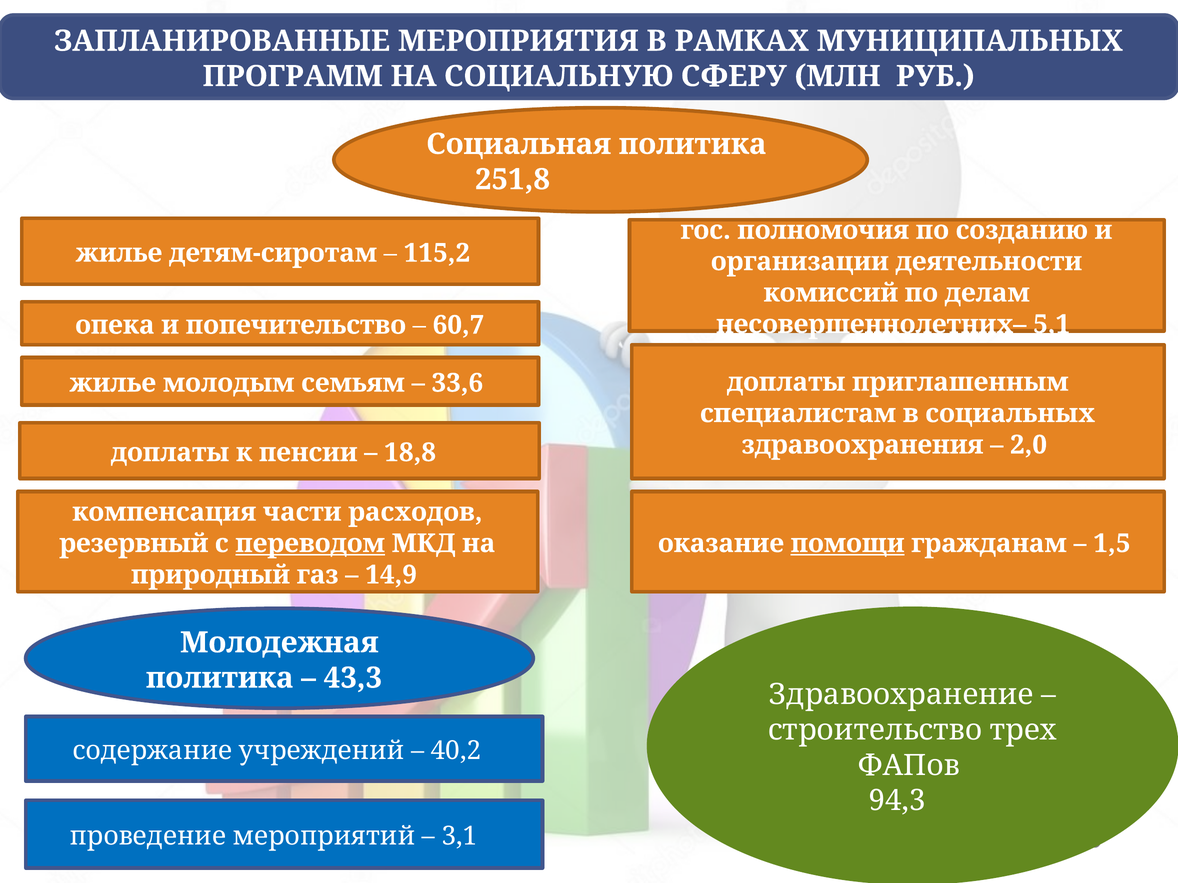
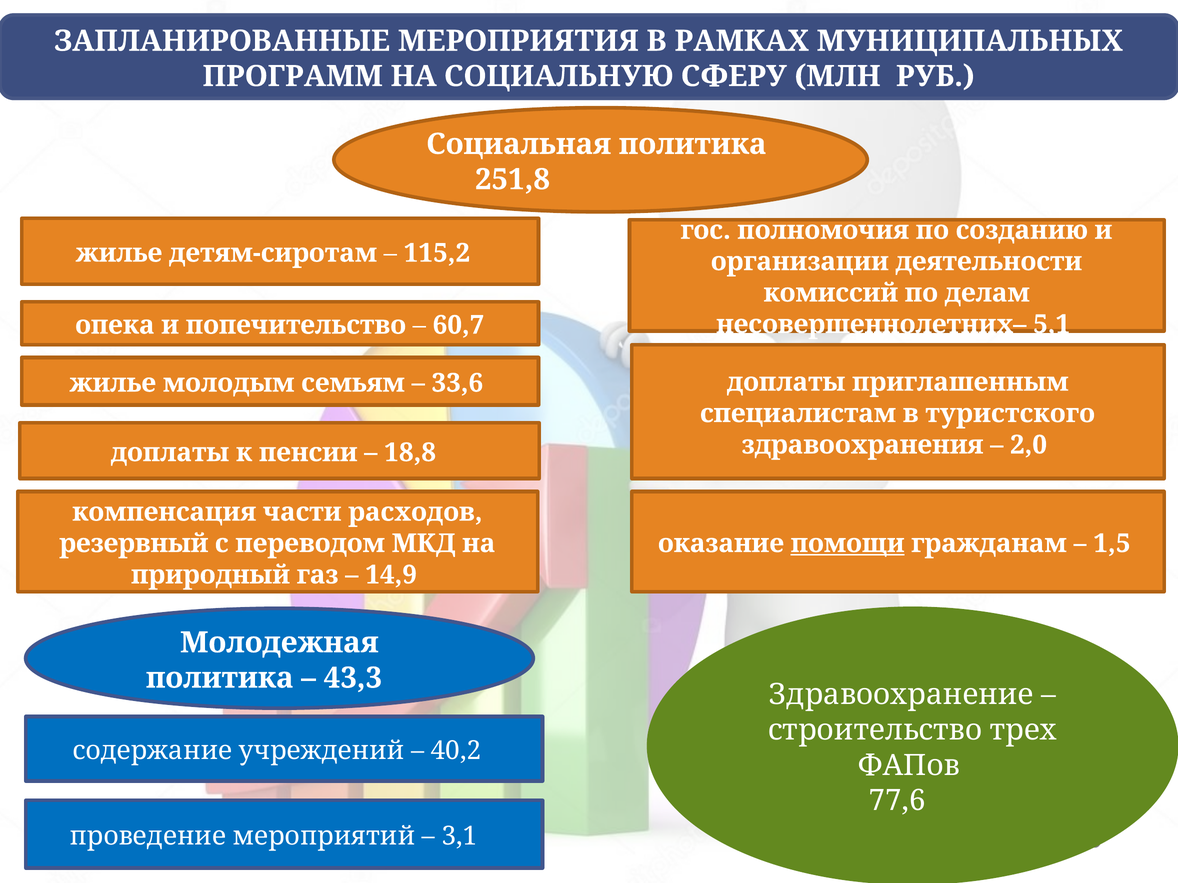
социальных: социальных -> туристского
переводом underline: present -> none
94,3: 94,3 -> 77,6
